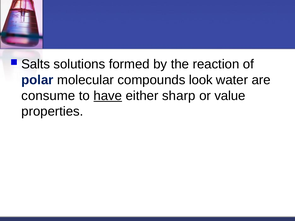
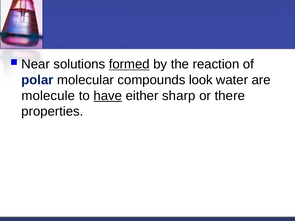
Salts: Salts -> Near
formed underline: none -> present
consume: consume -> molecule
value: value -> there
